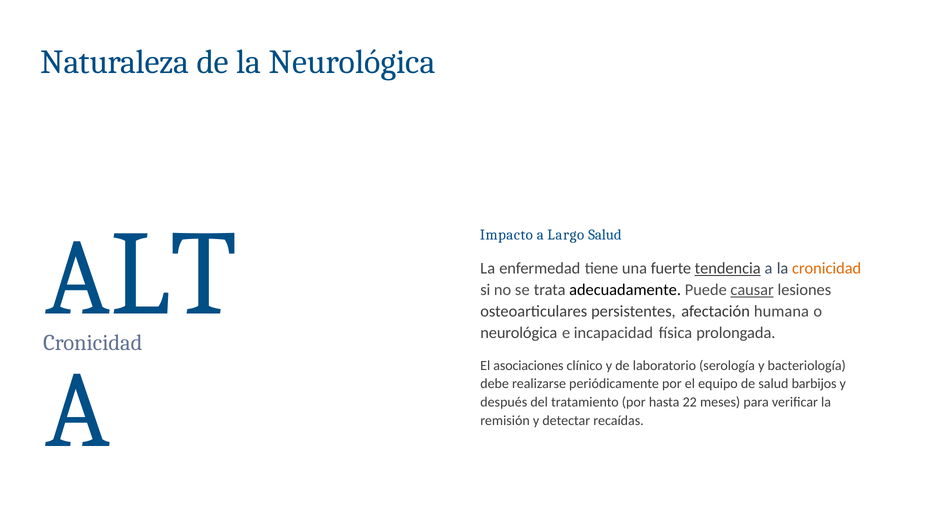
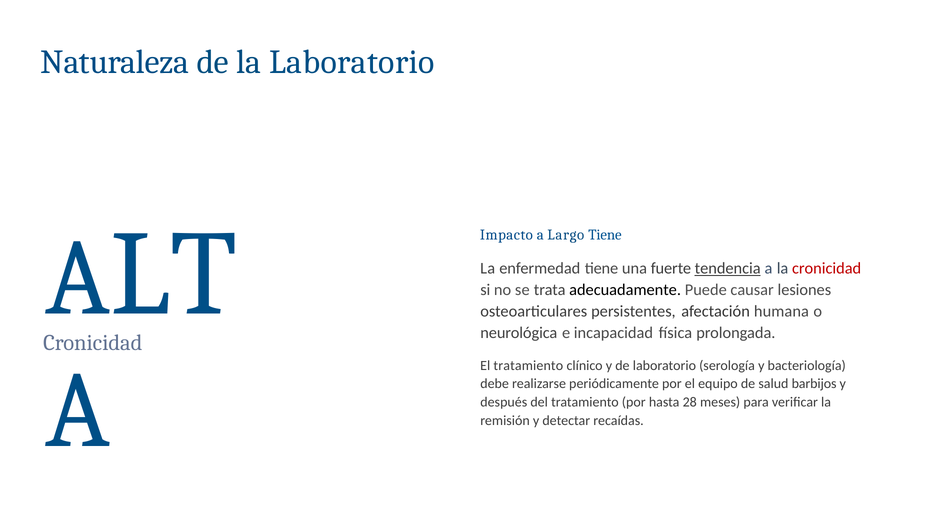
la Neurológica: Neurológica -> Laboratorio
Largo Salud: Salud -> Tiene
cronicidad at (827, 268) colour: orange -> red
causar underline: present -> none
El asociaciones: asociaciones -> tratamiento
22: 22 -> 28
